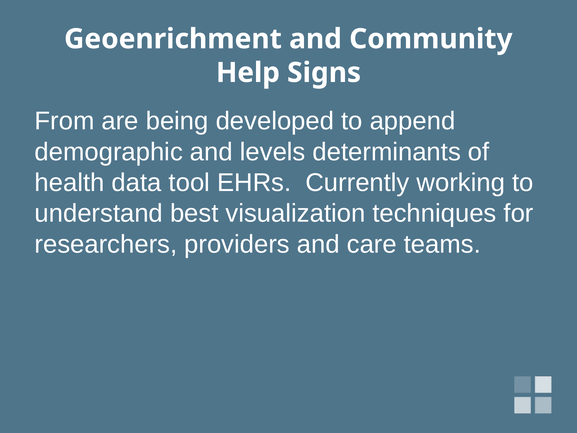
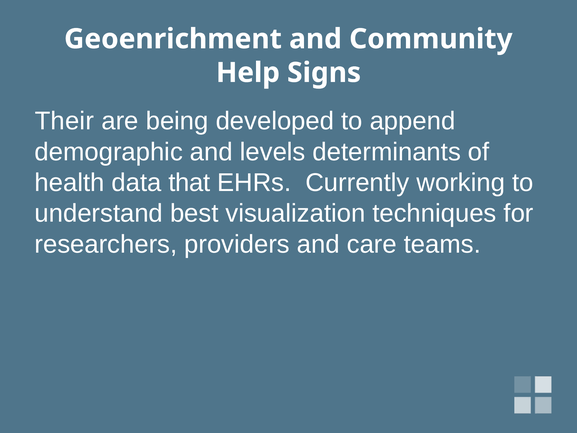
From: From -> Their
tool: tool -> that
